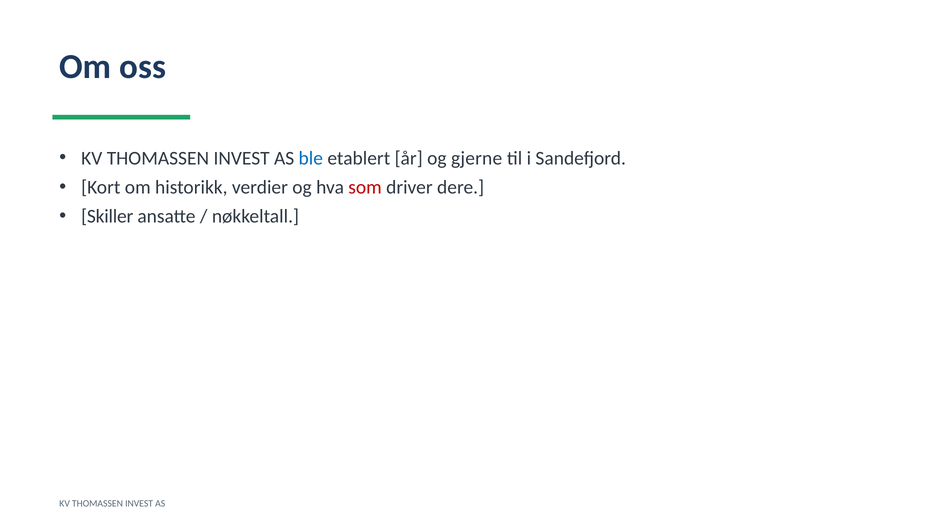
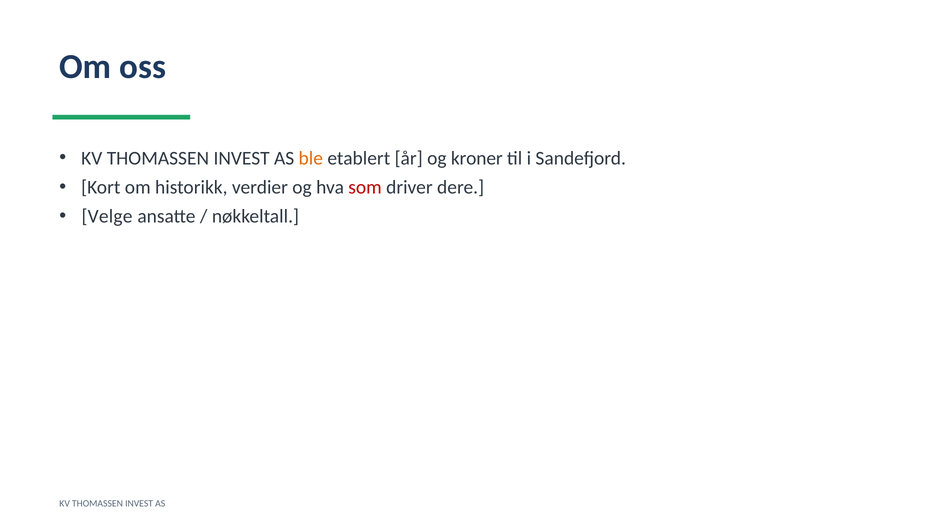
ble colour: blue -> orange
gjerne: gjerne -> kroner
Skiller: Skiller -> Velge
